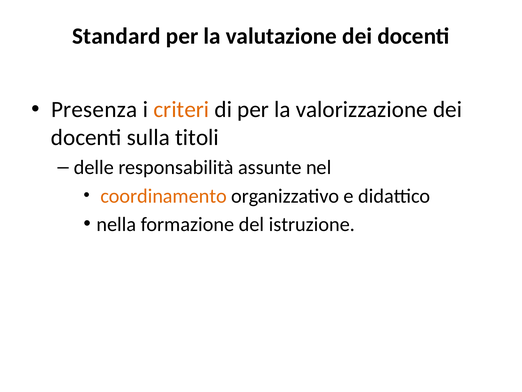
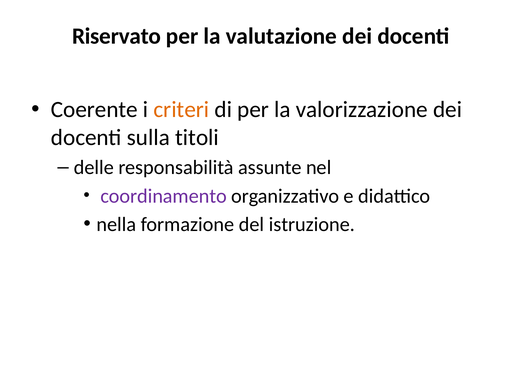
Standard: Standard -> Riservato
Presenza: Presenza -> Coerente
coordinamento colour: orange -> purple
